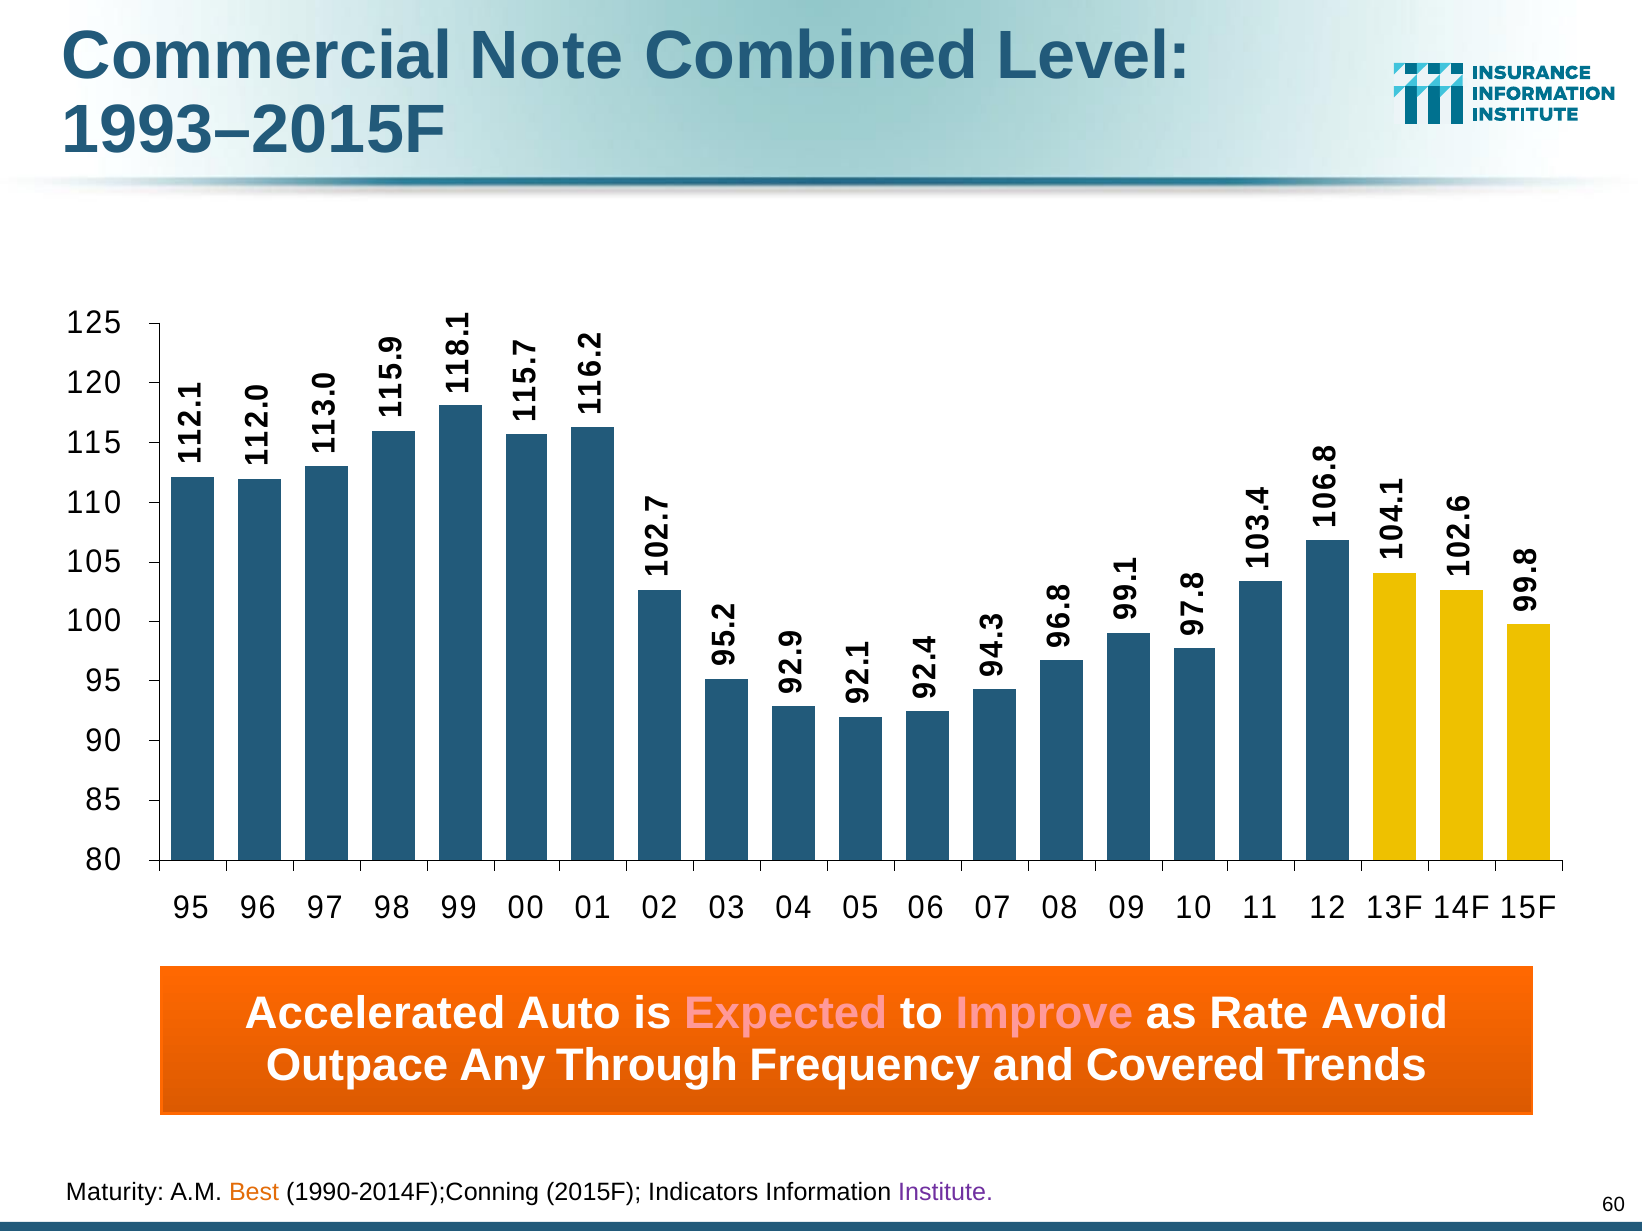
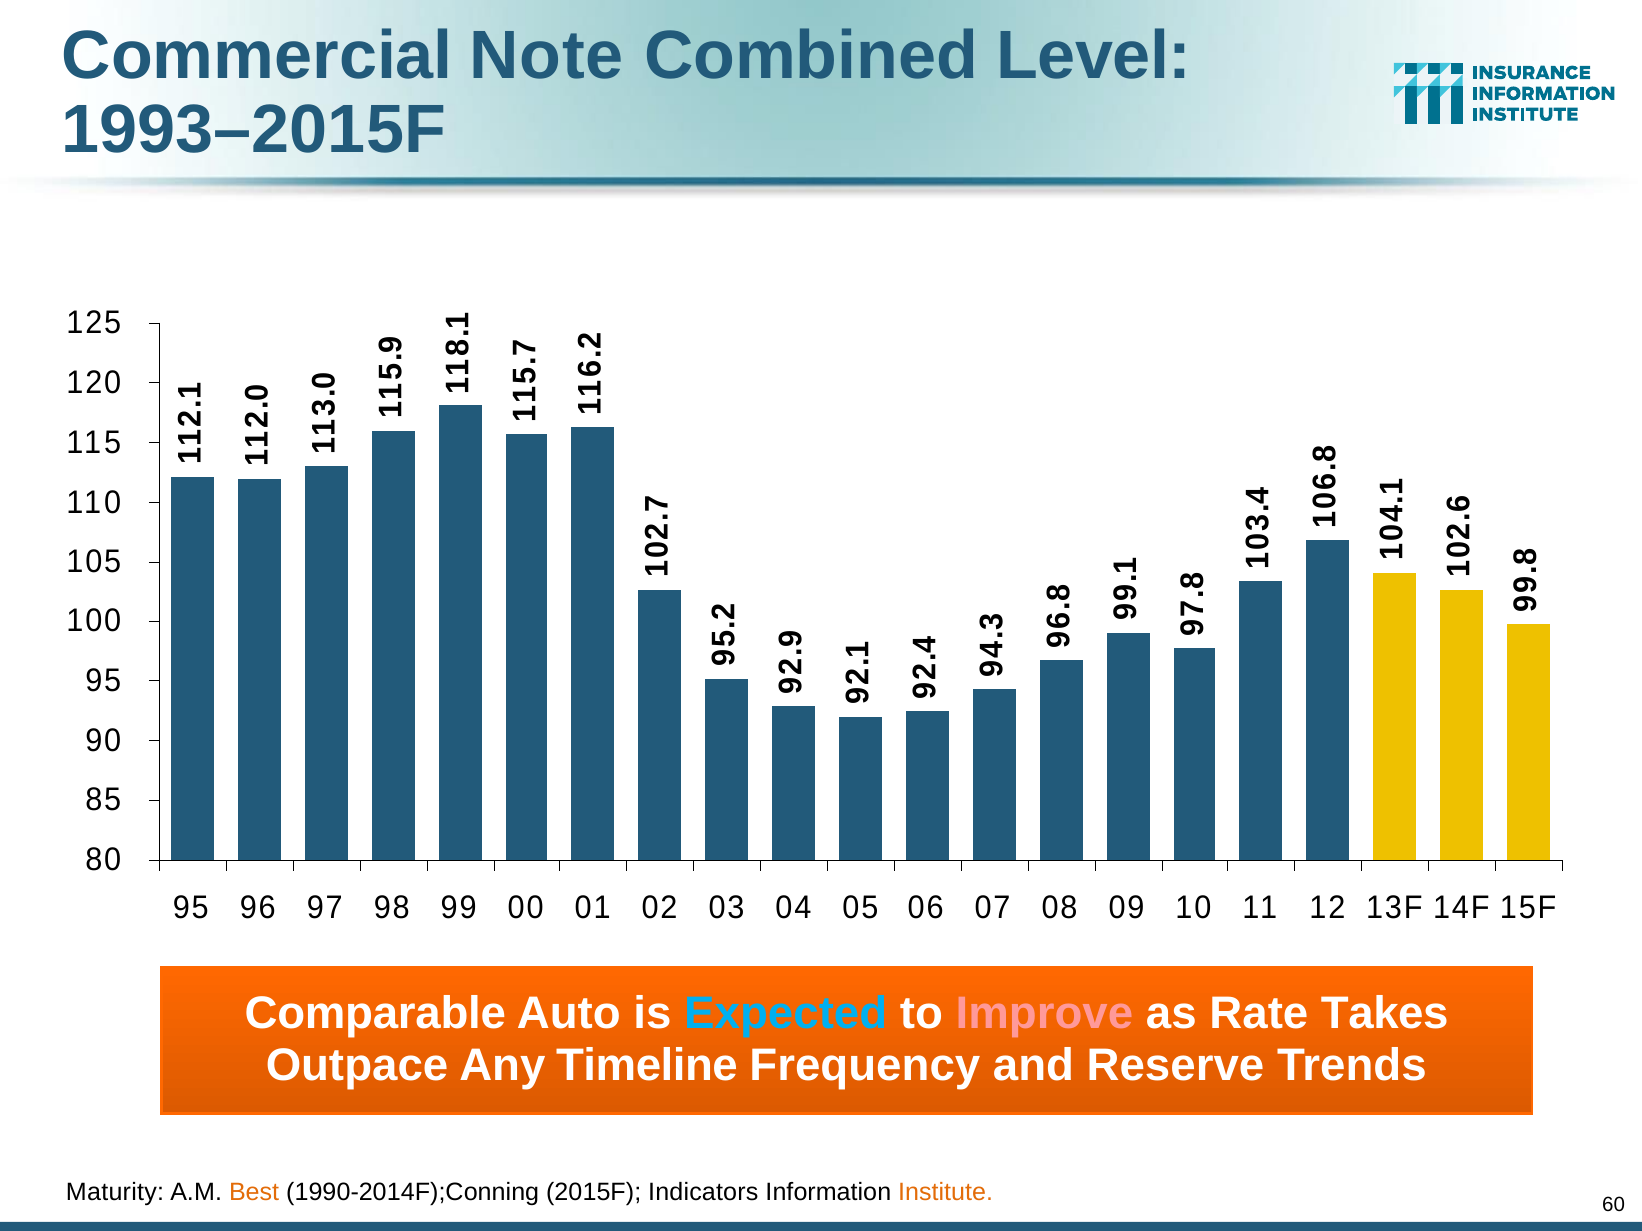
Accelerated: Accelerated -> Comparable
Expected colour: pink -> light blue
Avoid: Avoid -> Takes
Through: Through -> Timeline
Covered: Covered -> Reserve
Institute colour: purple -> orange
